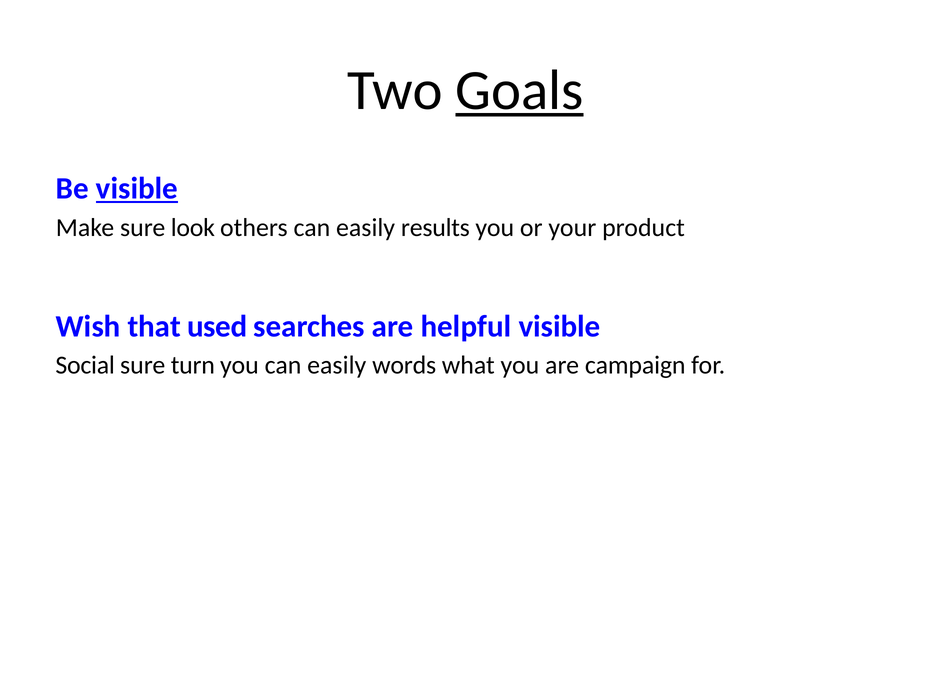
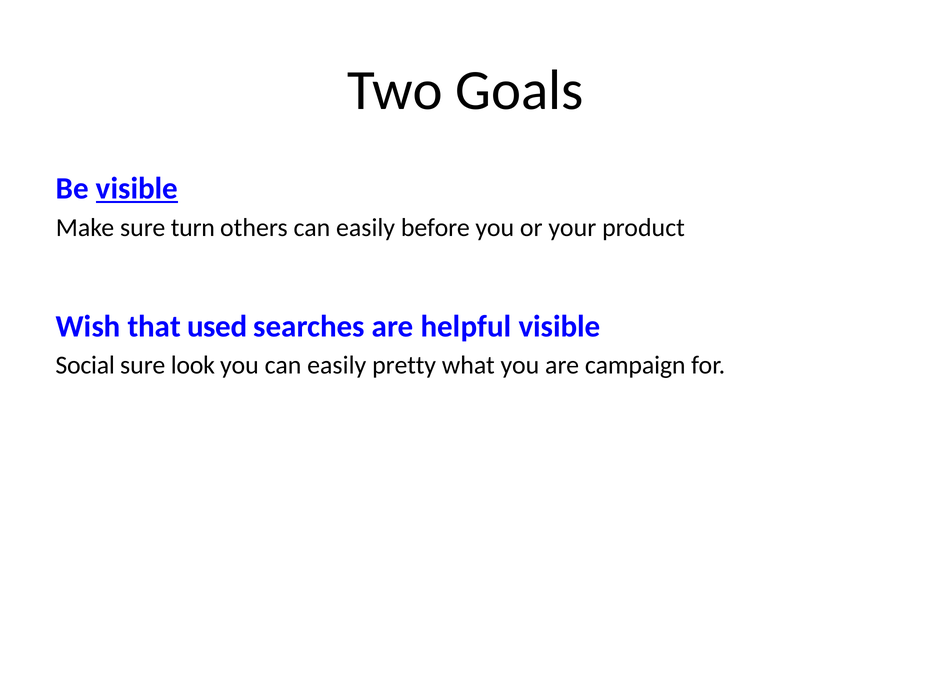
Goals underline: present -> none
look: look -> turn
results: results -> before
turn: turn -> look
words: words -> pretty
